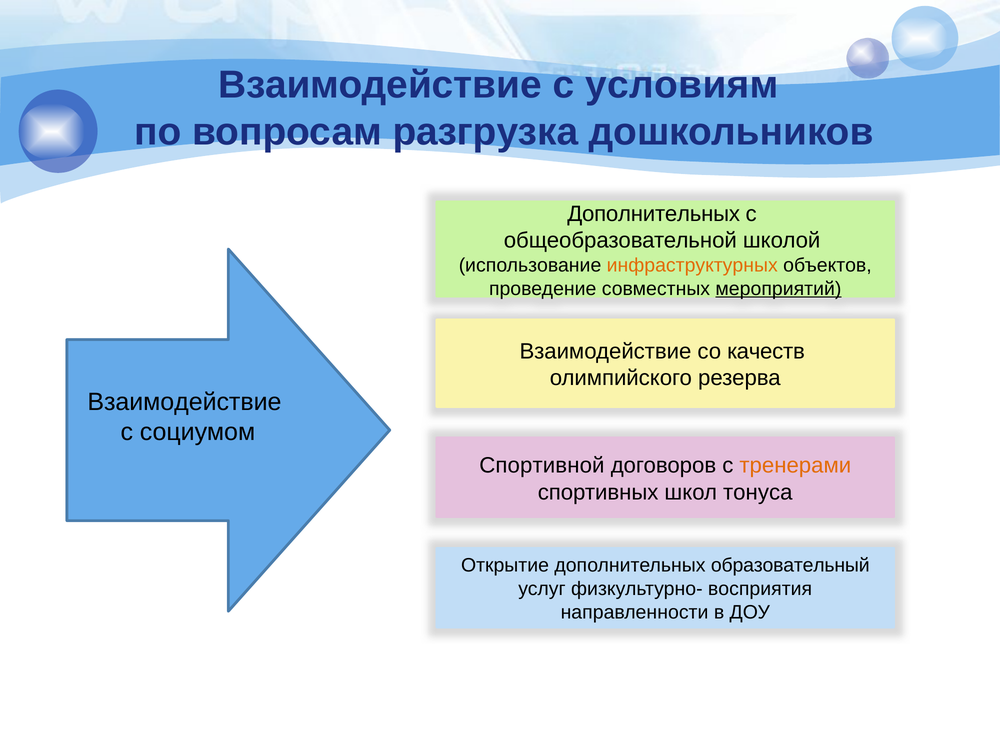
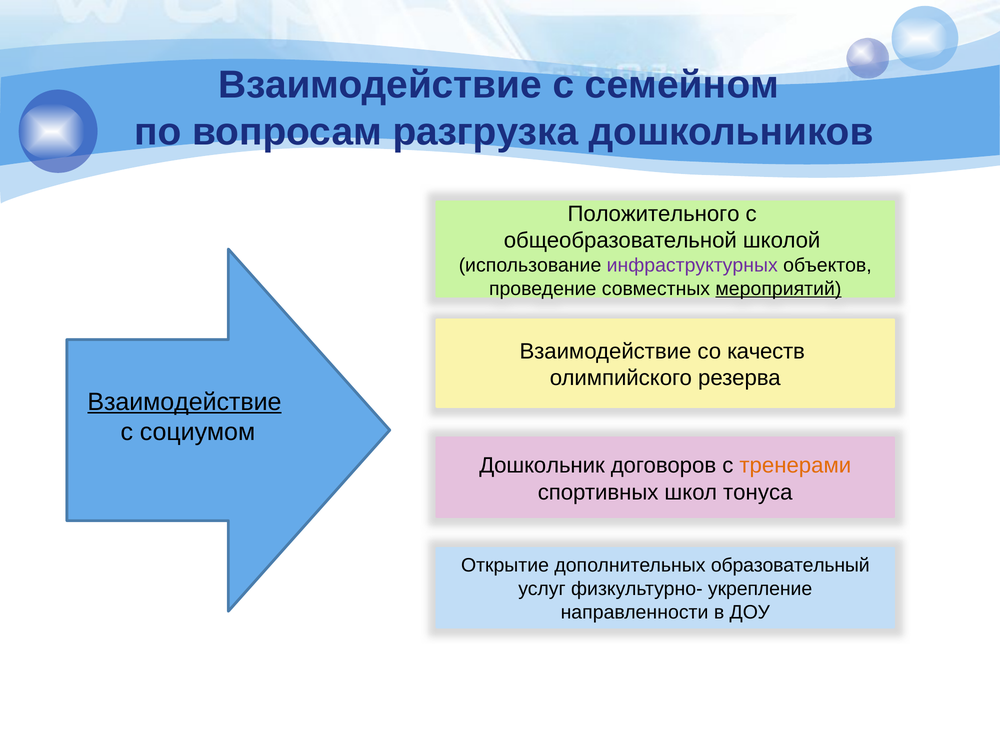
условиям: условиям -> семейном
Дополнительных at (654, 214): Дополнительных -> Положительного
инфраструктурных colour: orange -> purple
Взаимодействие at (184, 402) underline: none -> present
Спортивной: Спортивной -> Дошкольник
восприятия: восприятия -> укрепление
